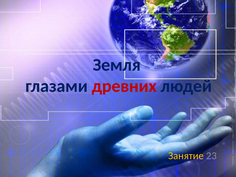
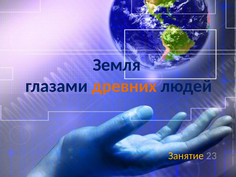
древних colour: red -> orange
